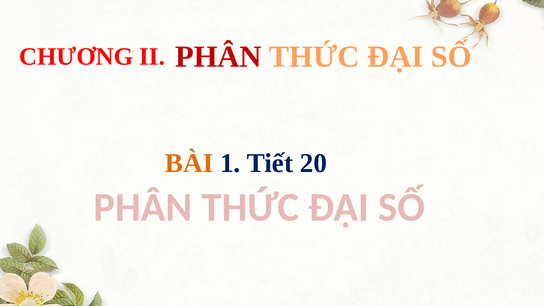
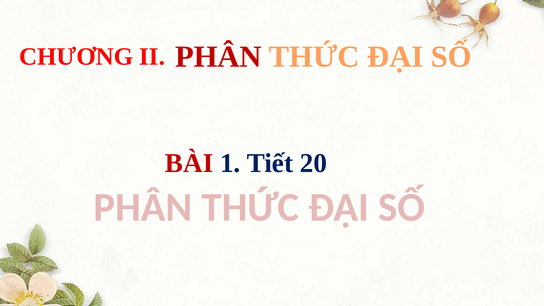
BÀI colour: orange -> red
